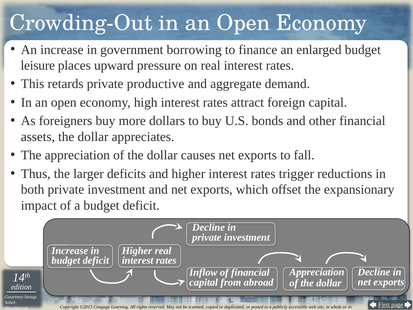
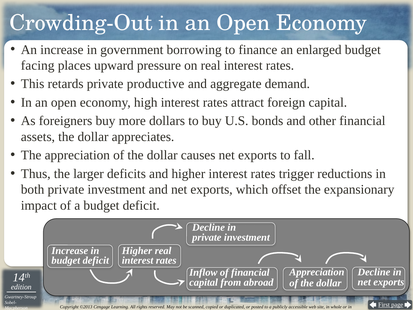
leisure: leisure -> facing
